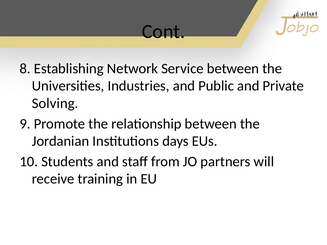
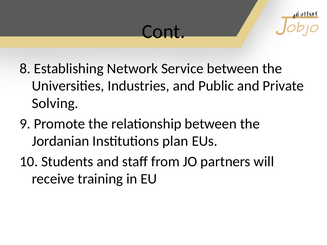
days: days -> plan
